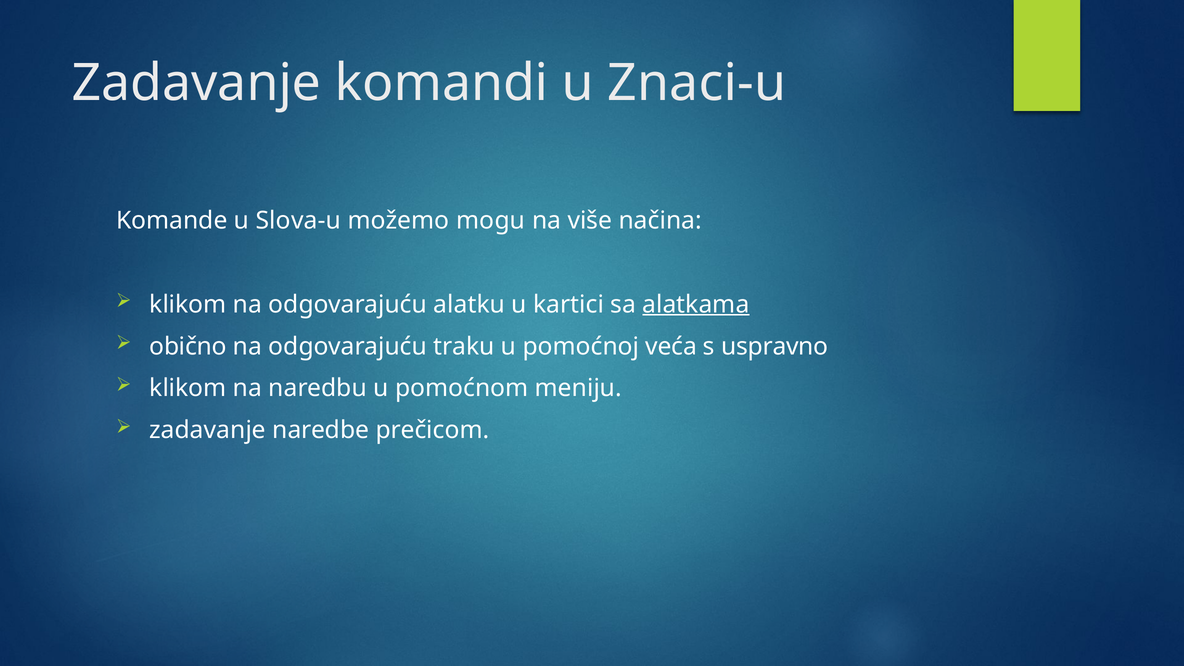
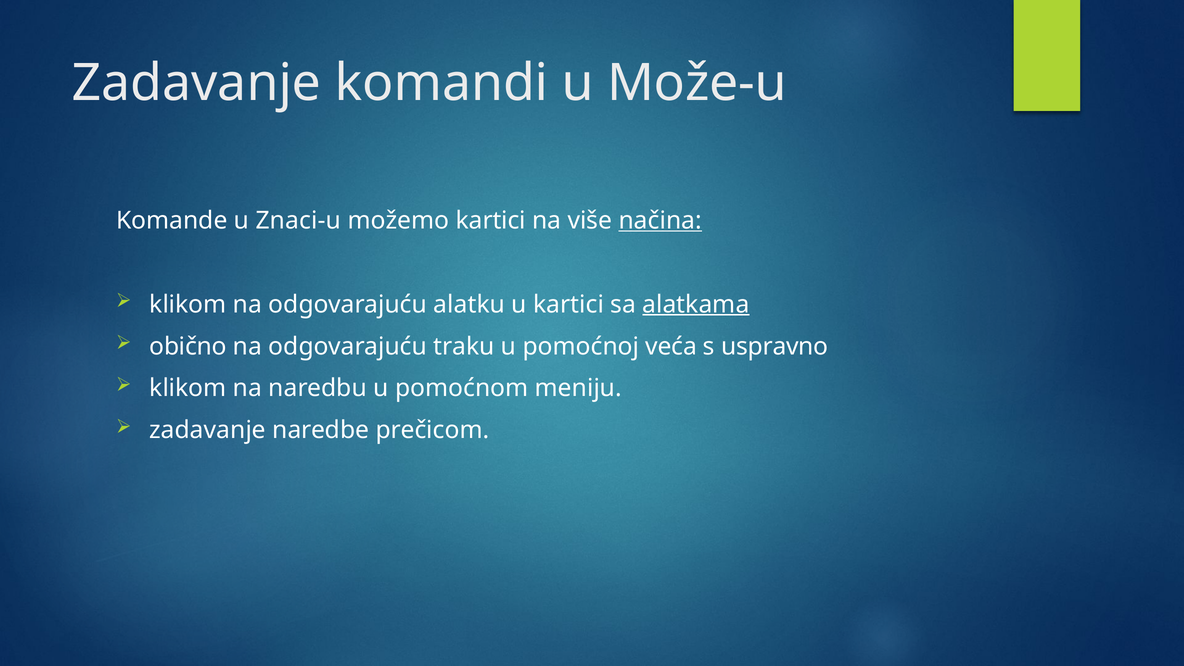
Znaci-u: Znaci-u -> Može-u
Slova-u: Slova-u -> Znaci-u
možemo mogu: mogu -> kartici
načina underline: none -> present
